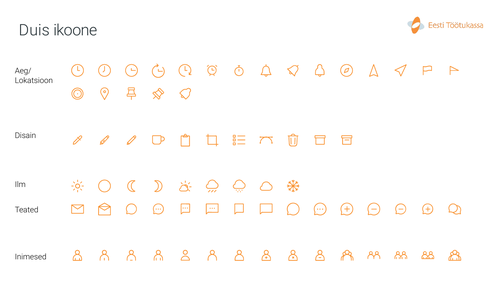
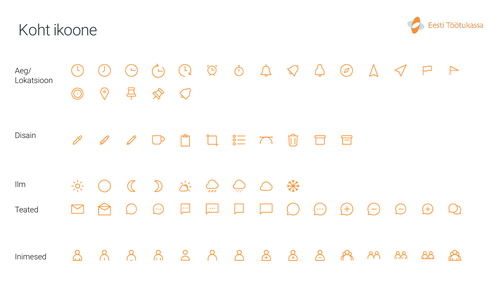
Duis: Duis -> Koht
